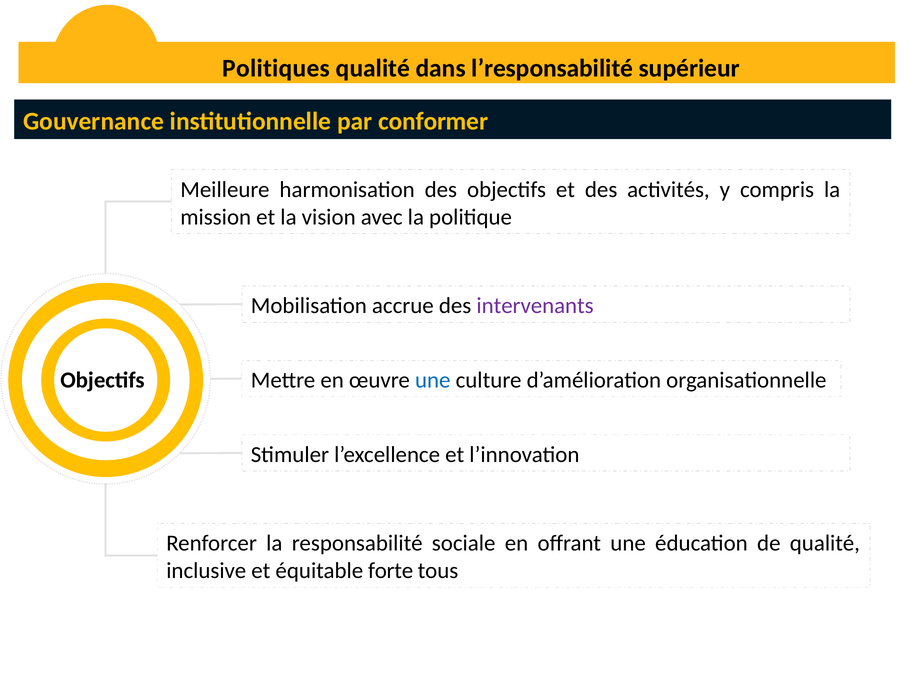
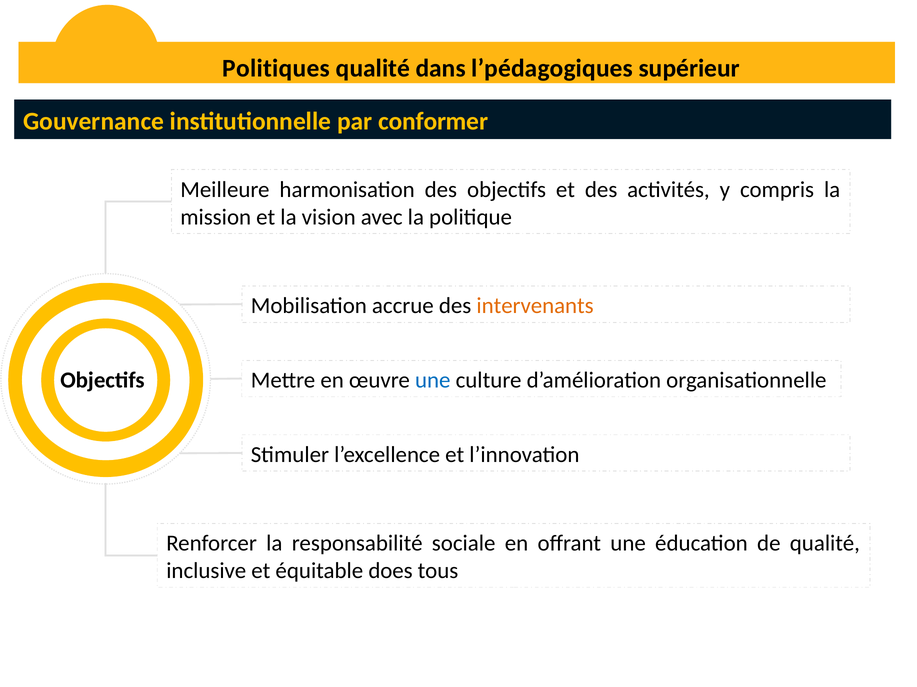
l’responsabilité: l’responsabilité -> l’pédagogiques
intervenants colour: purple -> orange
forte: forte -> does
